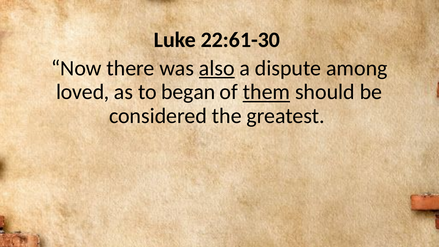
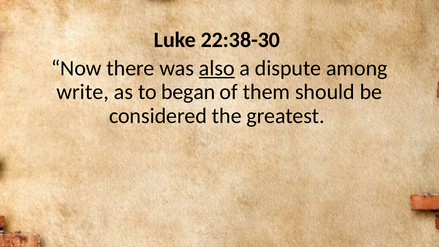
22:61-30: 22:61-30 -> 22:38-30
loved: loved -> write
them underline: present -> none
